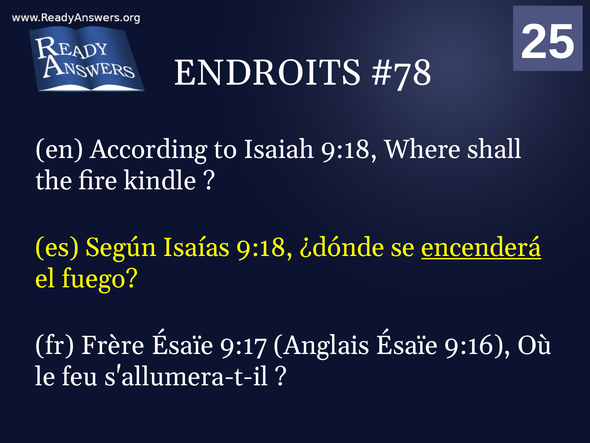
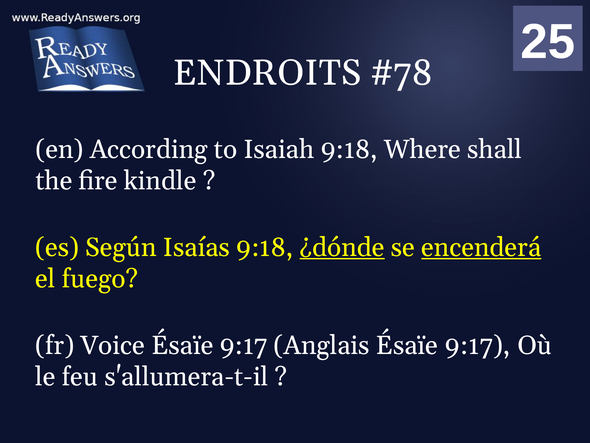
¿dónde underline: none -> present
Frère: Frère -> Voice
Anglais Ésaïe 9:16: 9:16 -> 9:17
